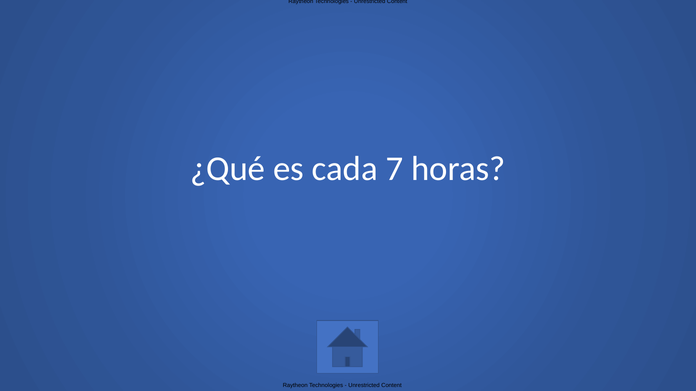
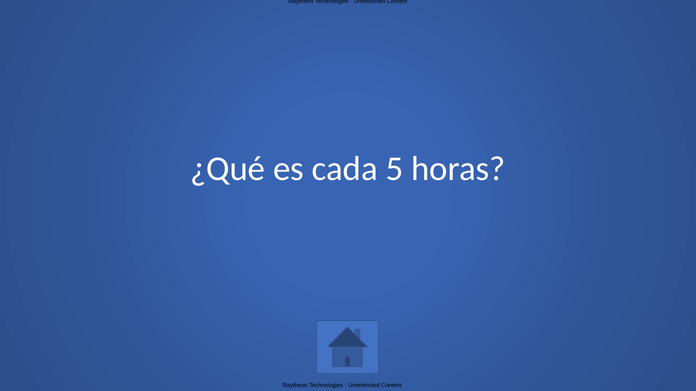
7: 7 -> 5
